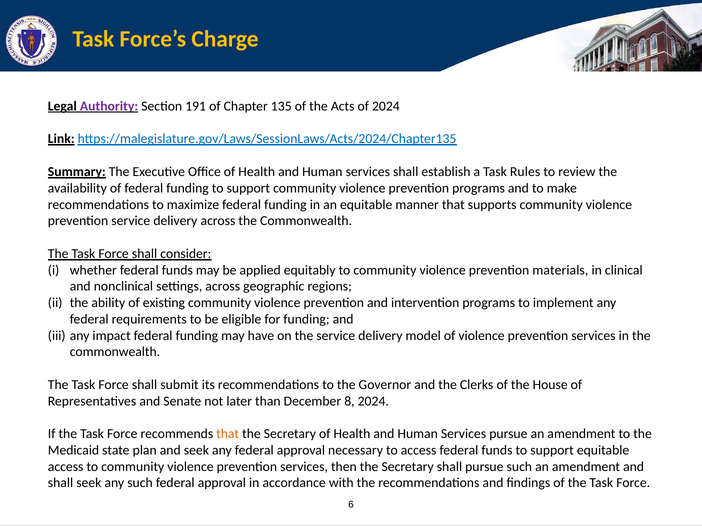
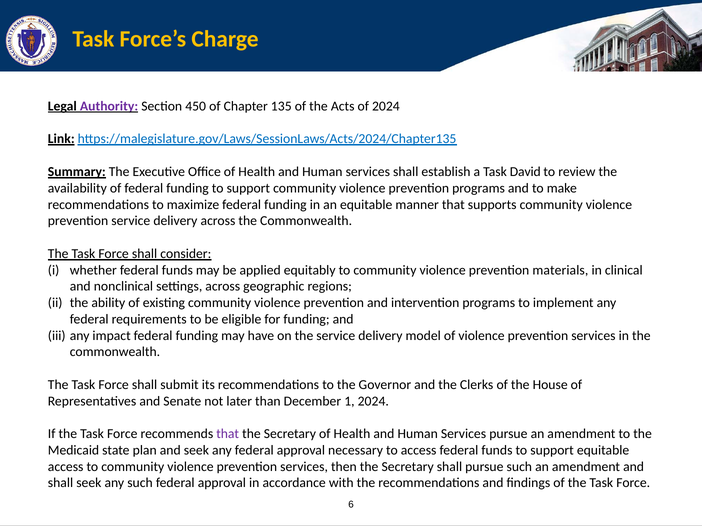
191: 191 -> 450
Rules: Rules -> David
8: 8 -> 1
that at (228, 434) colour: orange -> purple
